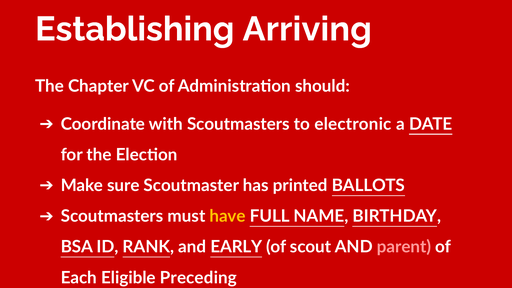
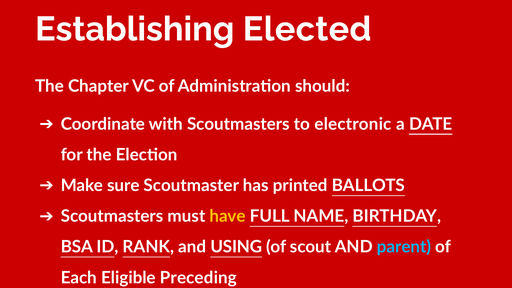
Arriving: Arriving -> Elected
EARLY: EARLY -> USING
parent colour: pink -> light blue
